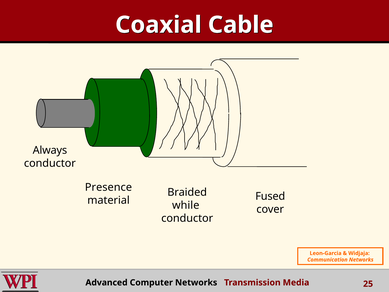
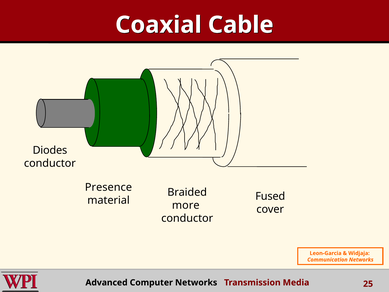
Always: Always -> Diodes
while: while -> more
